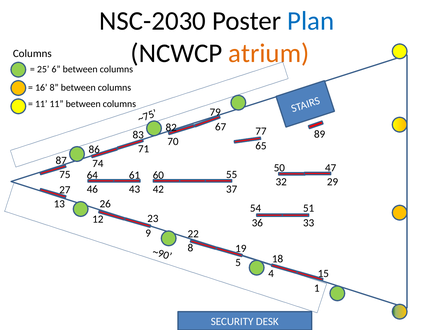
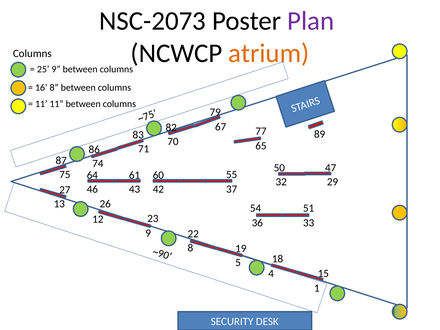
NSC-2030: NSC-2030 -> NSC-2073
Plan colour: blue -> purple
25 6: 6 -> 9
